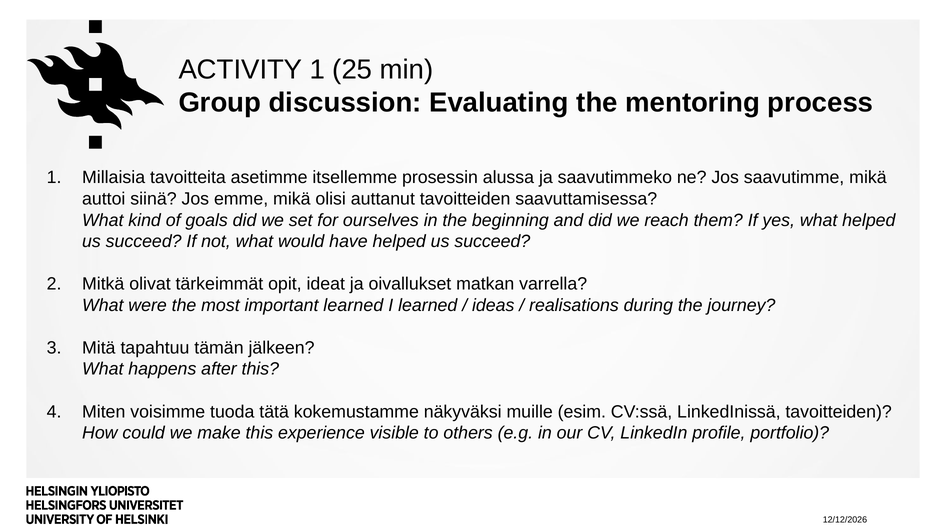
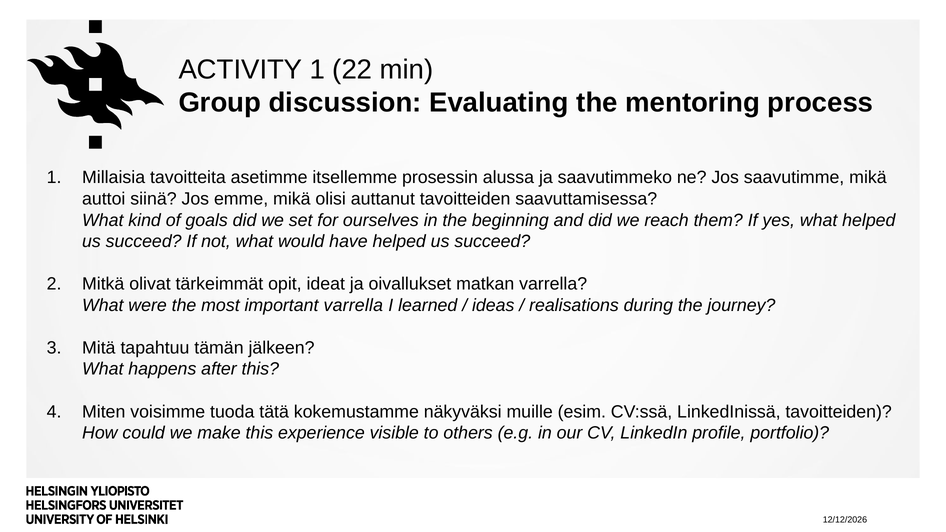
25: 25 -> 22
important learned: learned -> varrella
